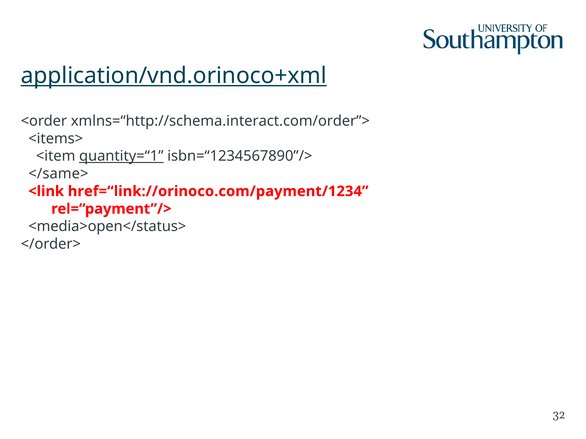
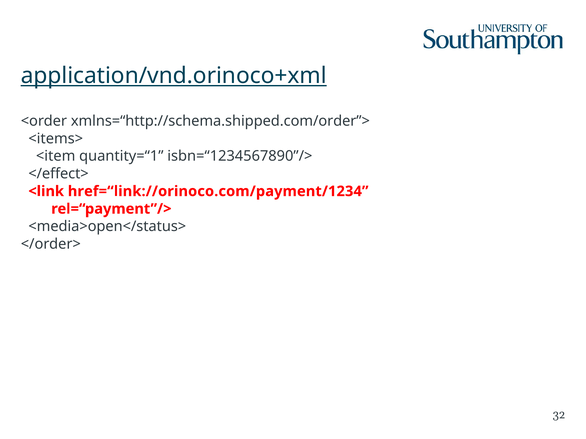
xmlns=“http://schema.interact.com/order”>: xmlns=“http://schema.interact.com/order”> -> xmlns=“http://schema.shipped.com/order”>
quantity=“1 underline: present -> none
</same>: </same> -> </effect>
